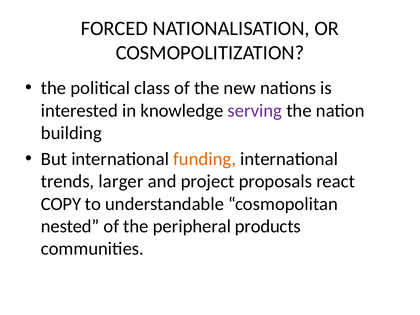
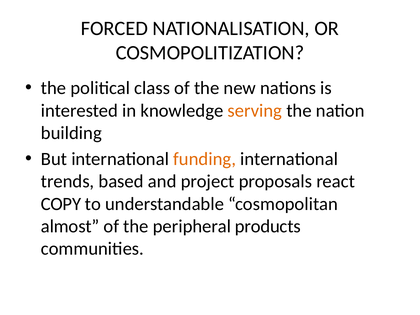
serving colour: purple -> orange
larger: larger -> based
nested: nested -> almost
